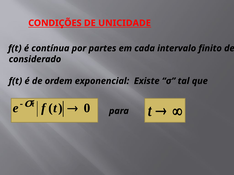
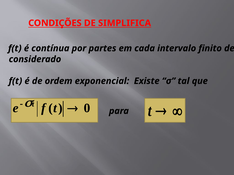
UNICIDADE: UNICIDADE -> SIMPLIFICA
